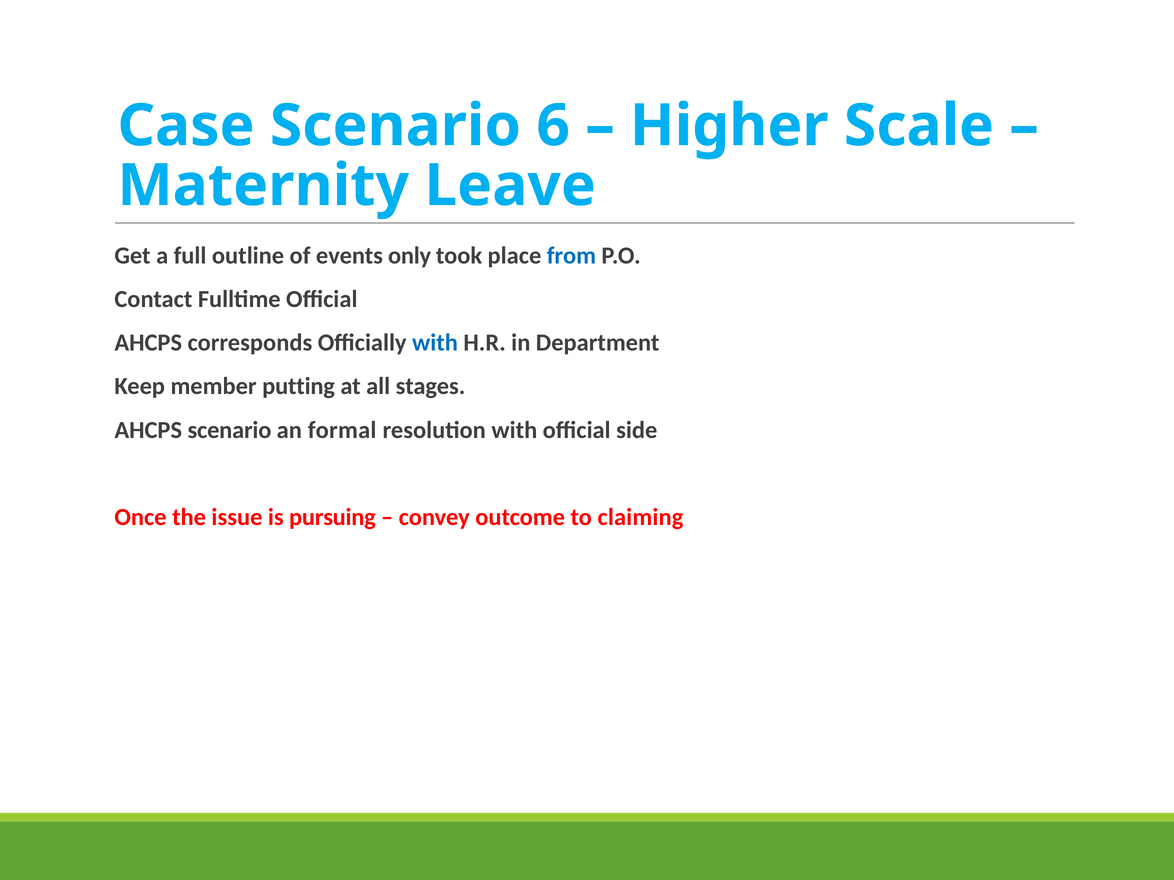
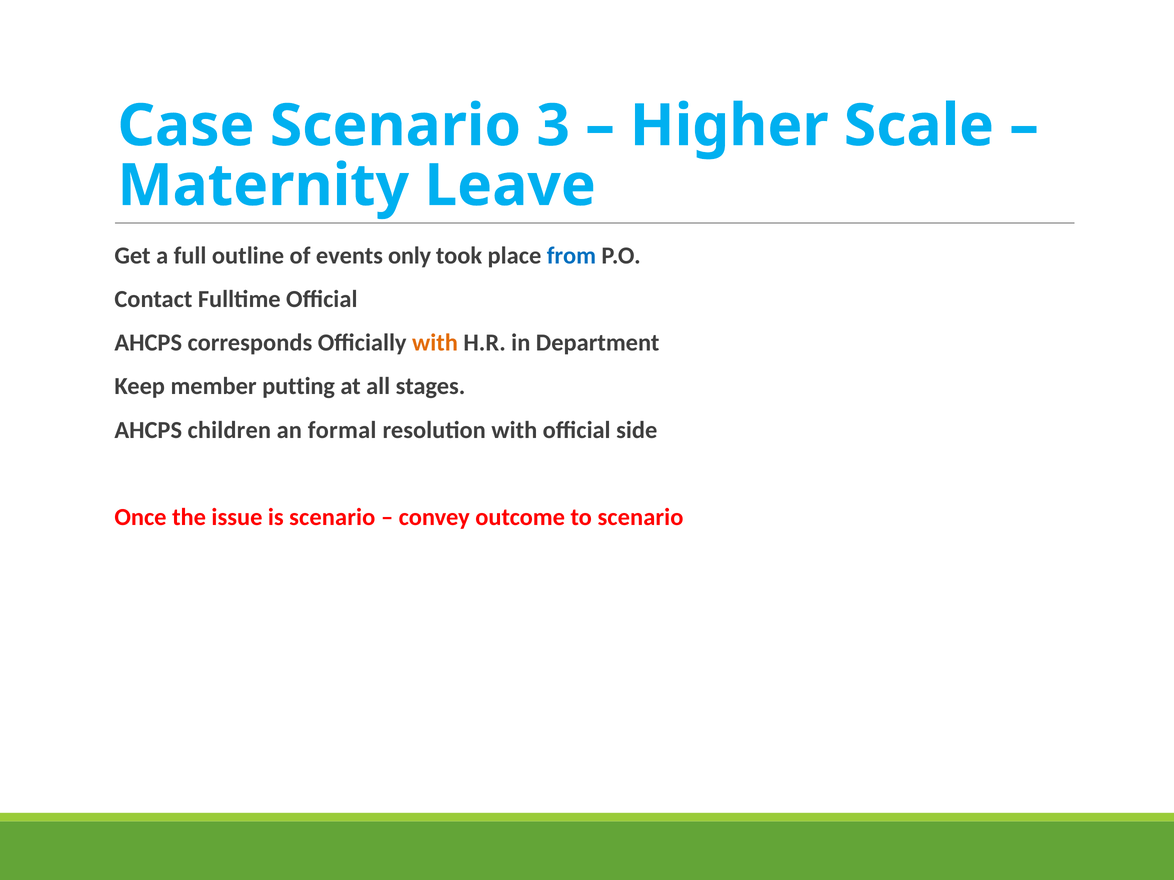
6: 6 -> 3
with at (435, 343) colour: blue -> orange
AHCPS scenario: scenario -> children
is pursuing: pursuing -> scenario
to claiming: claiming -> scenario
